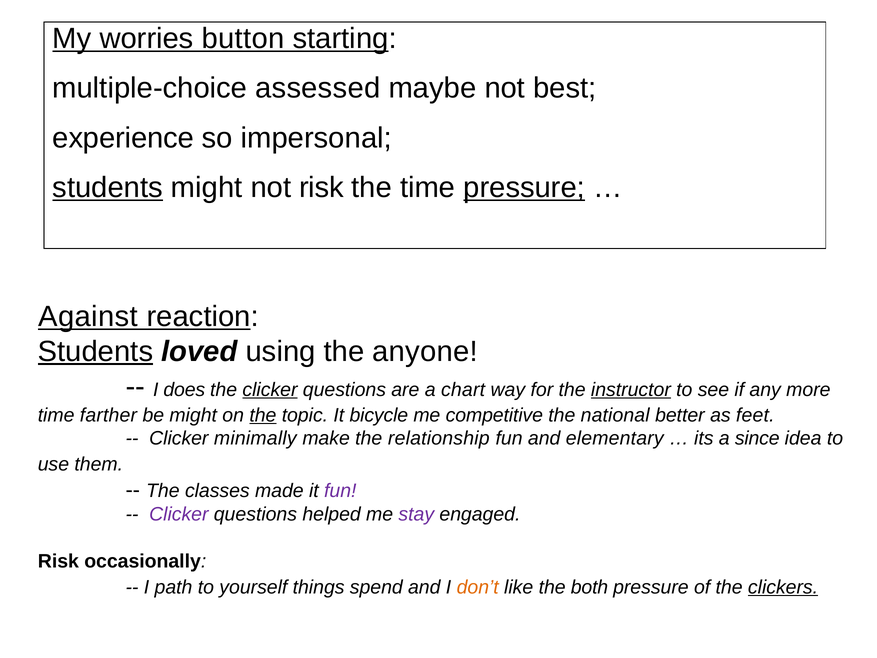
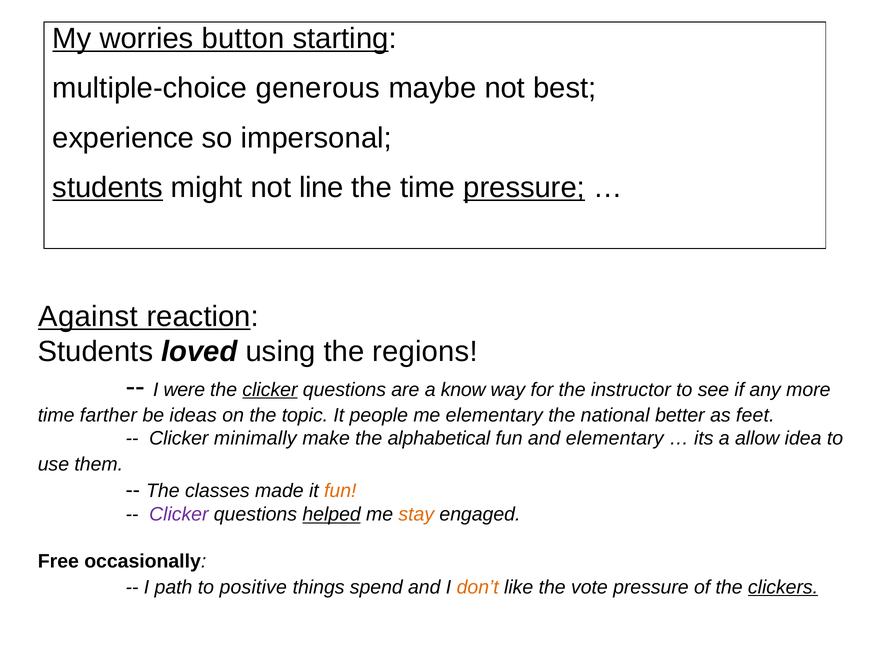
assessed: assessed -> generous
not risk: risk -> line
Students at (95, 351) underline: present -> none
anyone: anyone -> regions
does: does -> were
chart: chart -> know
instructor underline: present -> none
be might: might -> ideas
the at (263, 415) underline: present -> none
bicycle: bicycle -> people
me competitive: competitive -> elementary
relationship: relationship -> alphabetical
since: since -> allow
fun at (340, 490) colour: purple -> orange
helped underline: none -> present
stay colour: purple -> orange
Risk at (58, 561): Risk -> Free
yourself: yourself -> positive
both: both -> vote
